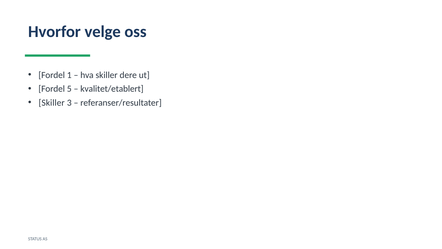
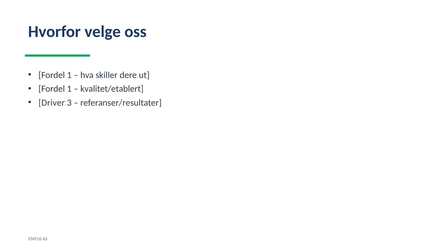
5 at (69, 89): 5 -> 1
Skiller at (52, 103): Skiller -> Driver
